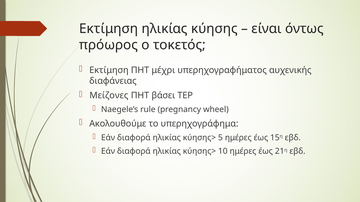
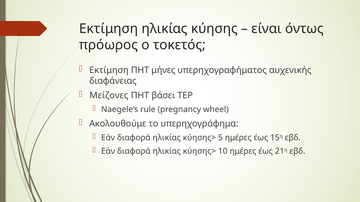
μέχρι: μέχρι -> μήνες
